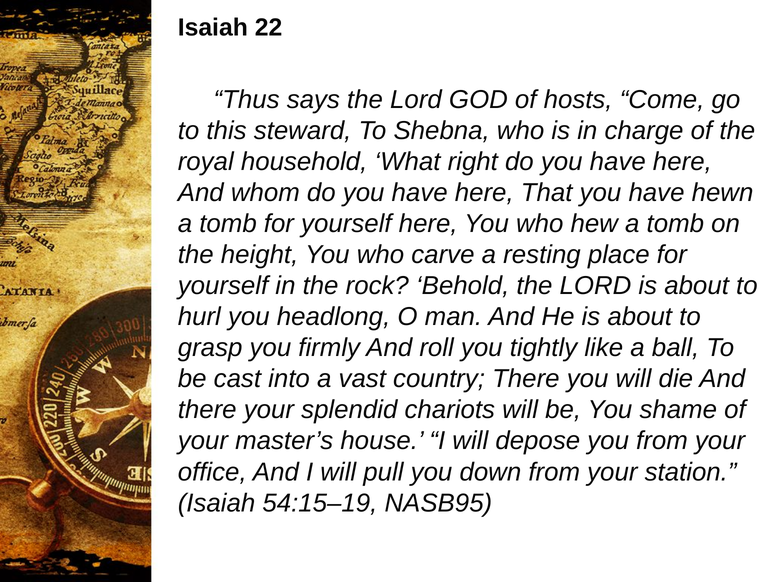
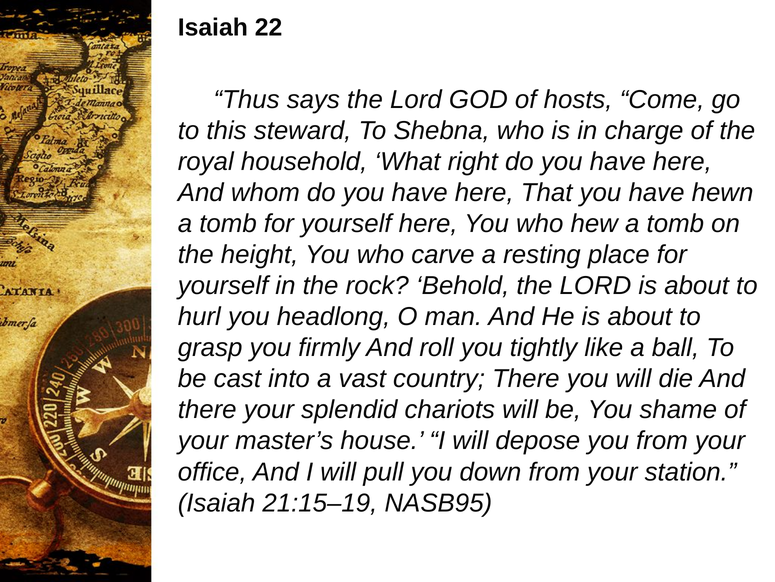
54:15–19: 54:15–19 -> 21:15–19
